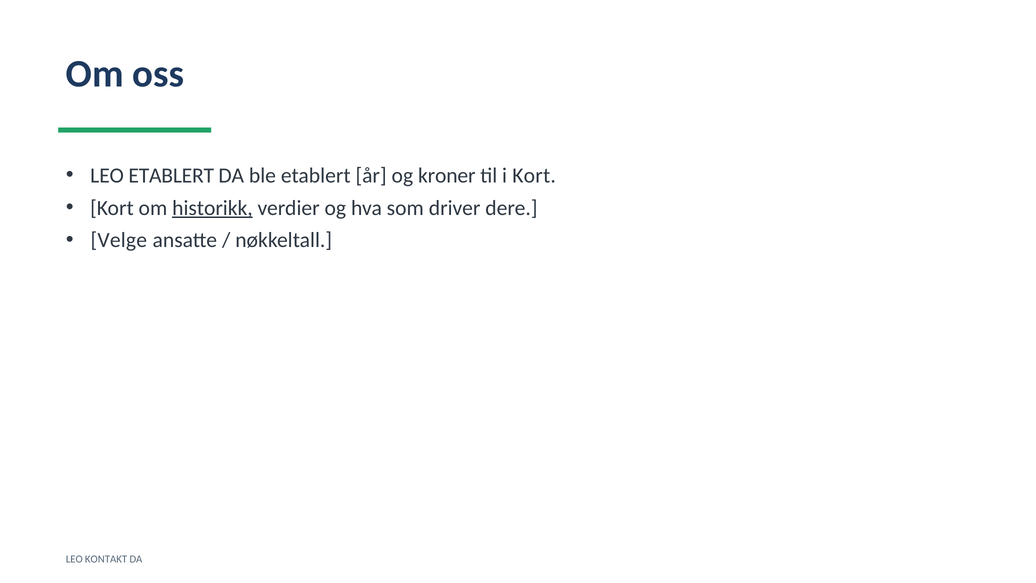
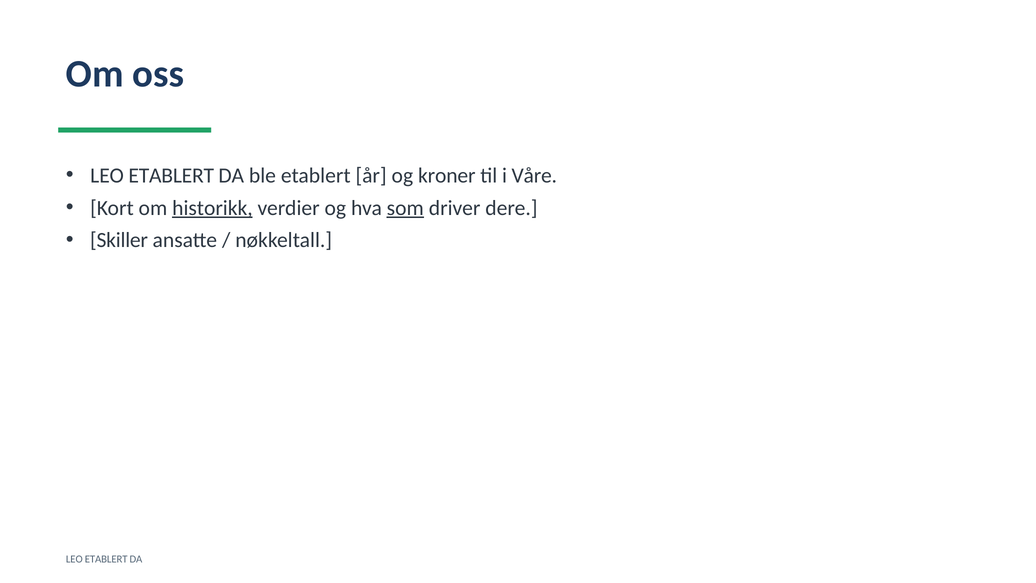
i Kort: Kort -> Våre
som underline: none -> present
Velge: Velge -> Skiller
KONTAKT at (106, 559): KONTAKT -> ETABLERT
